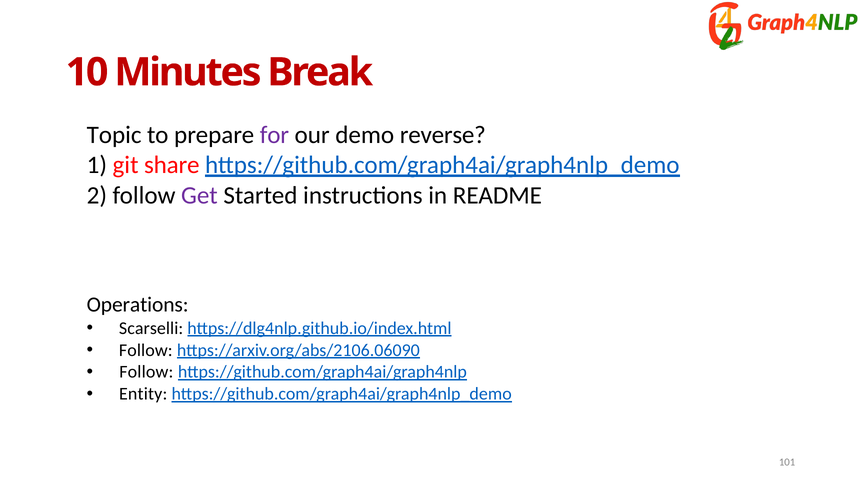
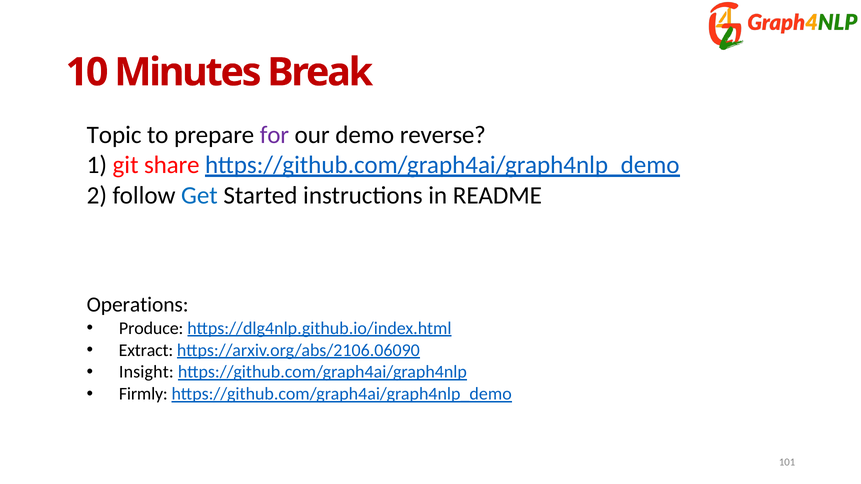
Get colour: purple -> blue
Scarselli: Scarselli -> Produce
Follow at (146, 350): Follow -> Extract
Follow at (146, 372): Follow -> Insight
Entity: Entity -> Firmly
